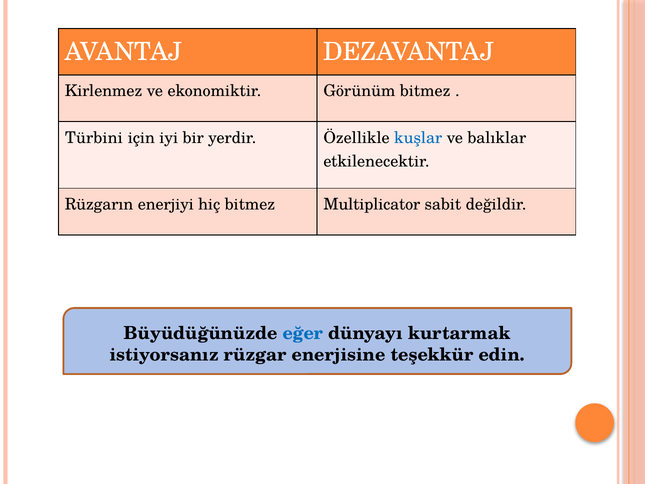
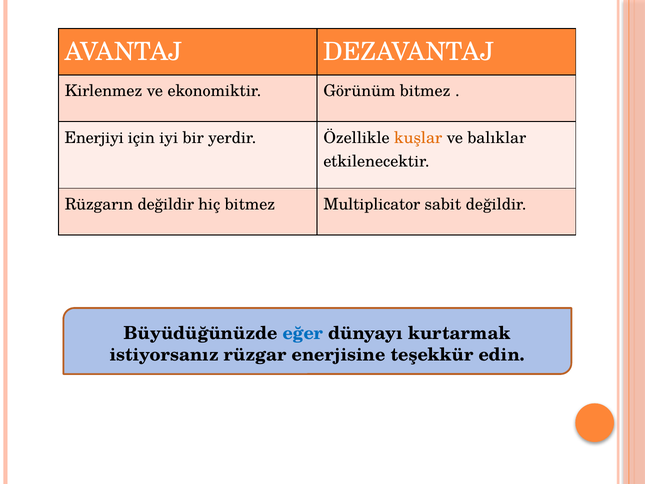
Türbini: Türbini -> Enerjiyi
kuşlar colour: blue -> orange
Rüzgarın enerjiyi: enerjiyi -> değildir
